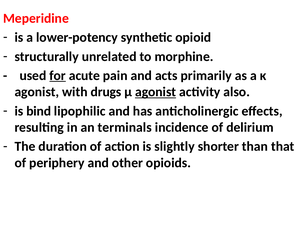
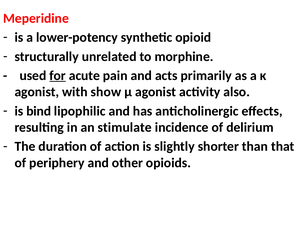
drugs: drugs -> show
agonist at (156, 92) underline: present -> none
terminals: terminals -> stimulate
